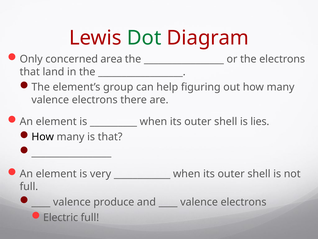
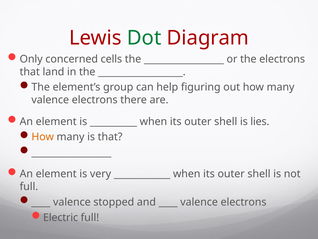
area: area -> cells
How at (43, 137) colour: black -> orange
produce: produce -> stopped
